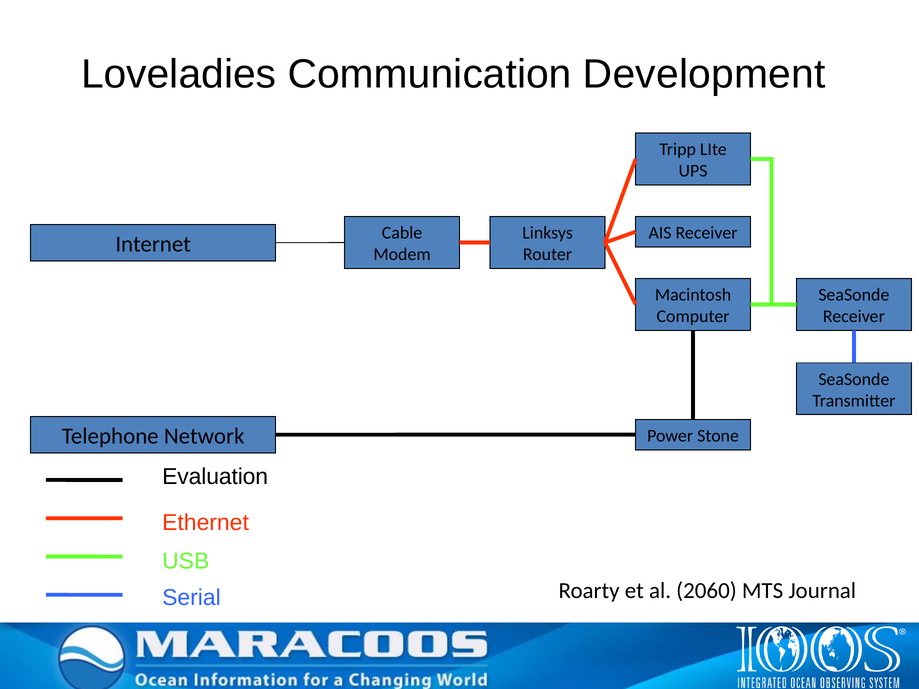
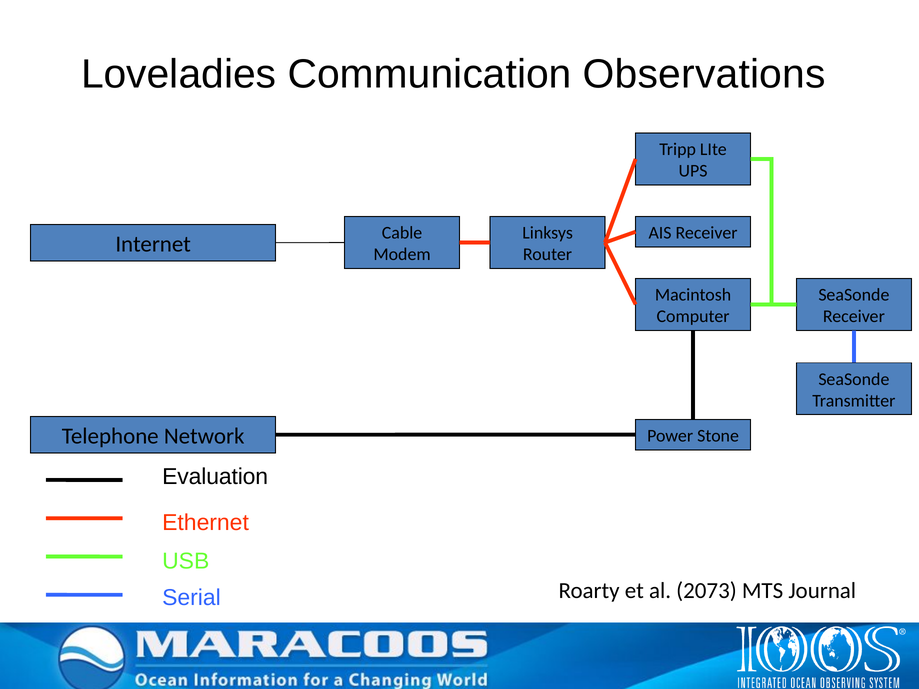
Development: Development -> Observations
2060: 2060 -> 2073
